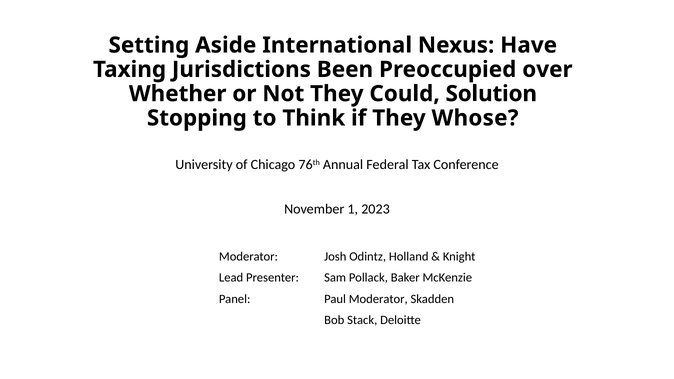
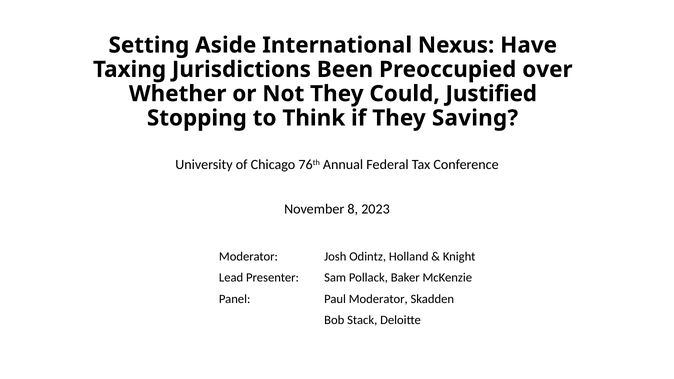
Solution: Solution -> Justified
Whose: Whose -> Saving
1: 1 -> 8
